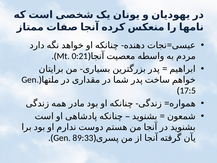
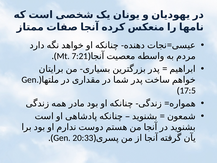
0:21: 0:21 -> 7:21
89:33: 89:33 -> 20:33
